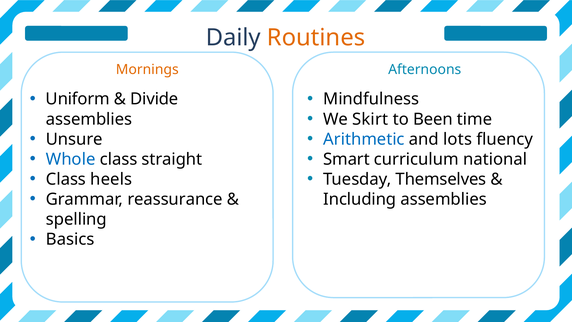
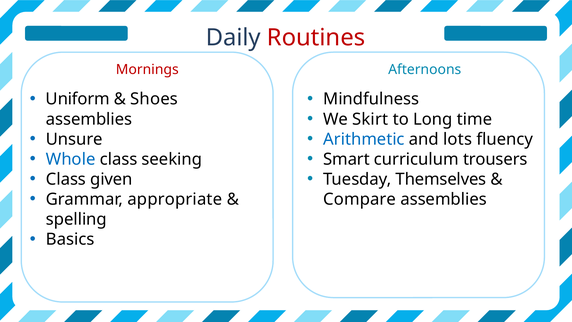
Routines colour: orange -> red
Mornings colour: orange -> red
Divide: Divide -> Shoes
Been: Been -> Long
straight: straight -> seeking
national: national -> trousers
heels: heels -> given
reassurance: reassurance -> appropriate
Including: Including -> Compare
